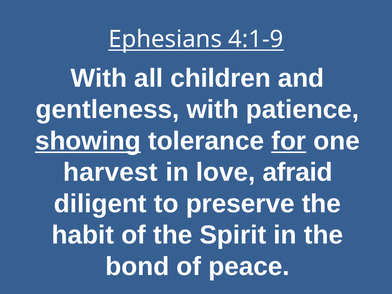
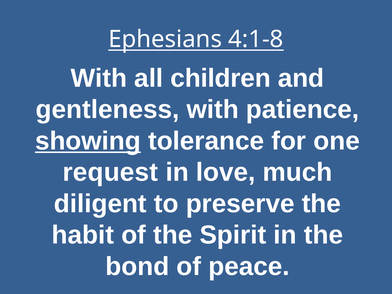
4:1-9: 4:1-9 -> 4:1-8
for underline: present -> none
harvest: harvest -> request
afraid: afraid -> much
